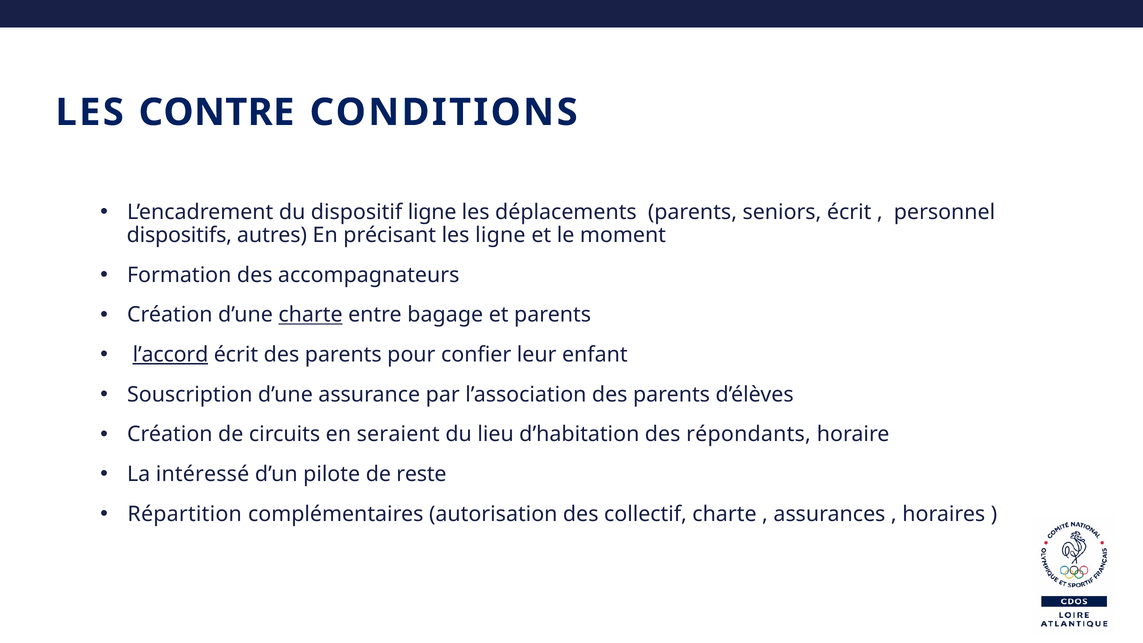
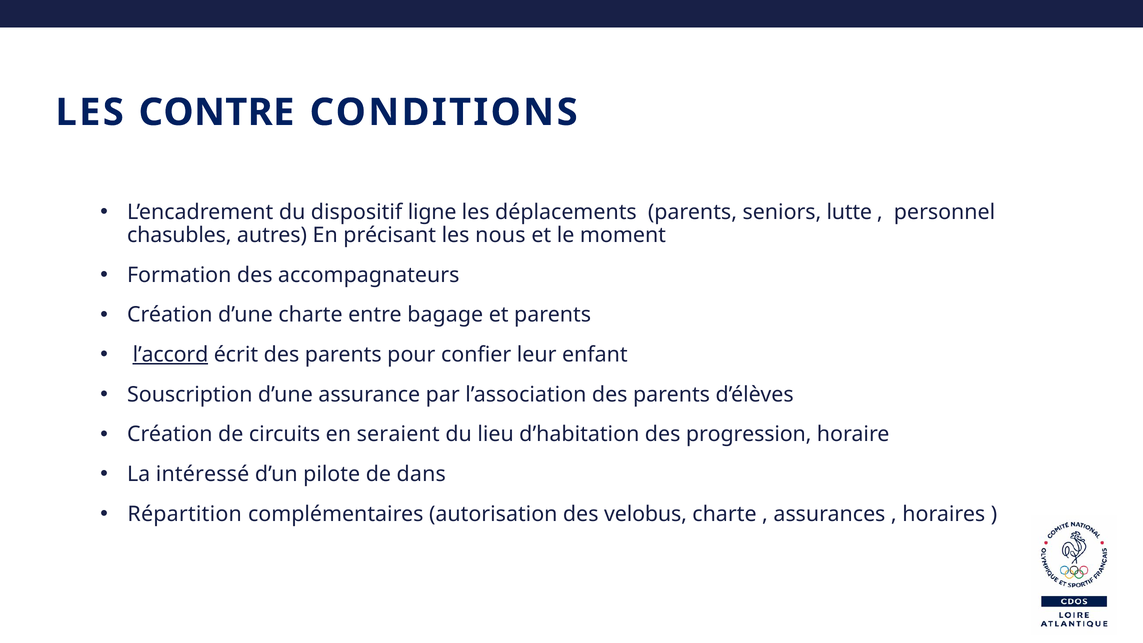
seniors écrit: écrit -> lutte
dispositifs: dispositifs -> chasubles
les ligne: ligne -> nous
charte at (311, 315) underline: present -> none
répondants: répondants -> progression
reste: reste -> dans
collectif: collectif -> velobus
